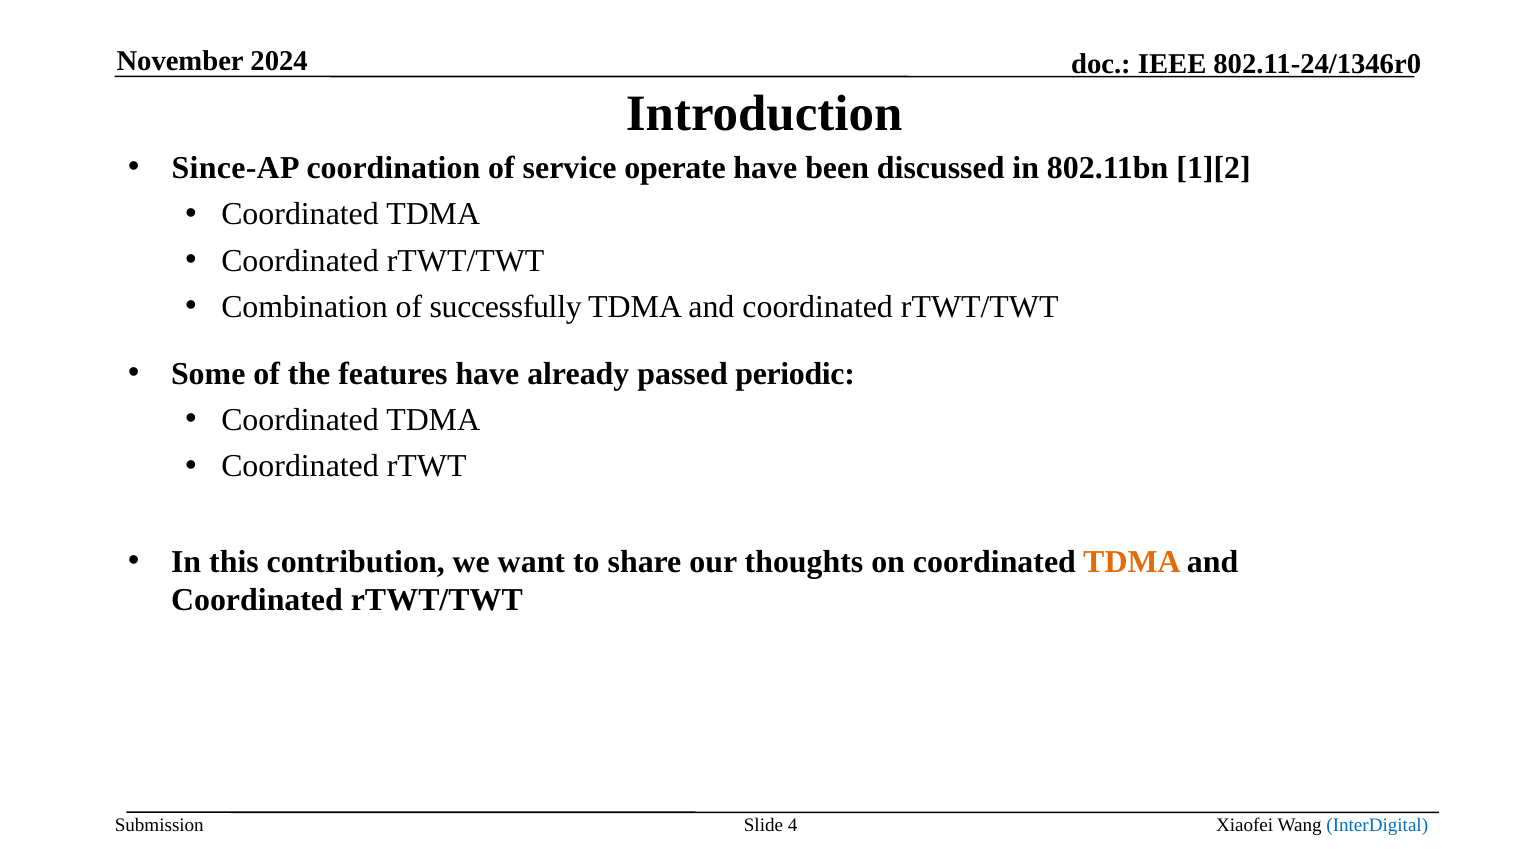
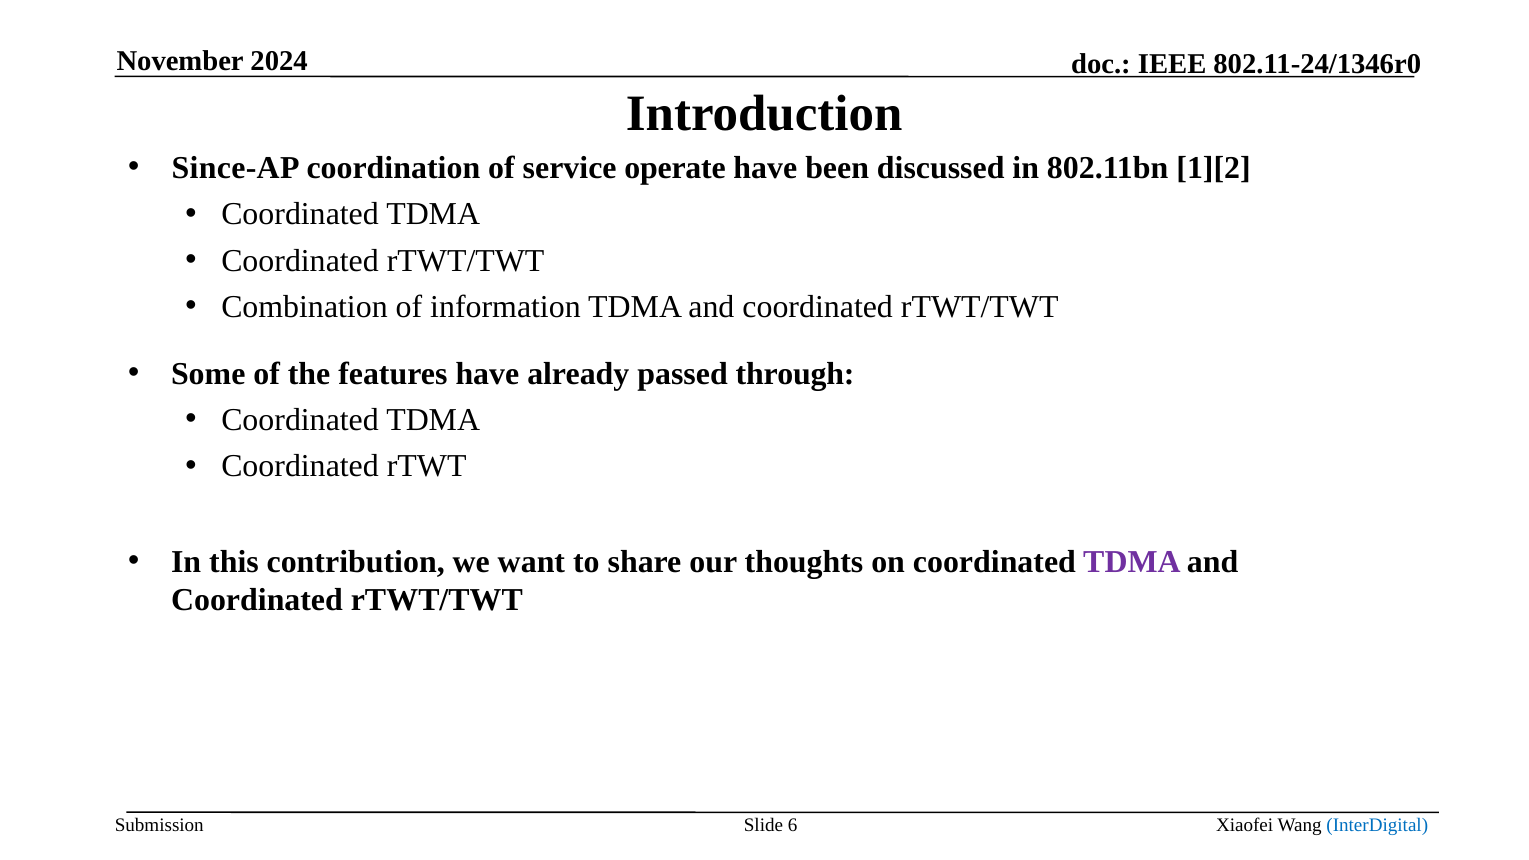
successfully: successfully -> information
periodic: periodic -> through
TDMA at (1132, 562) colour: orange -> purple
4: 4 -> 6
